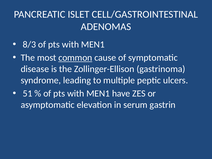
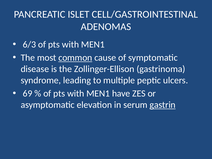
8/3: 8/3 -> 6/3
51: 51 -> 69
gastrin underline: none -> present
